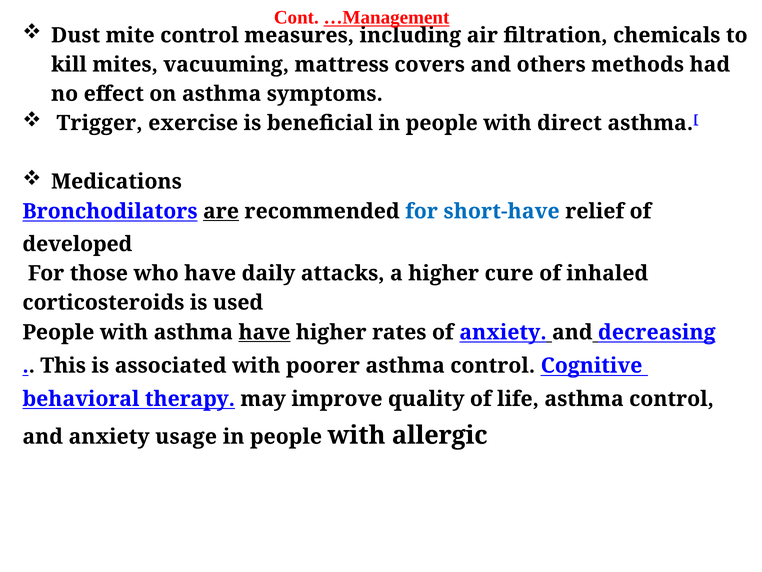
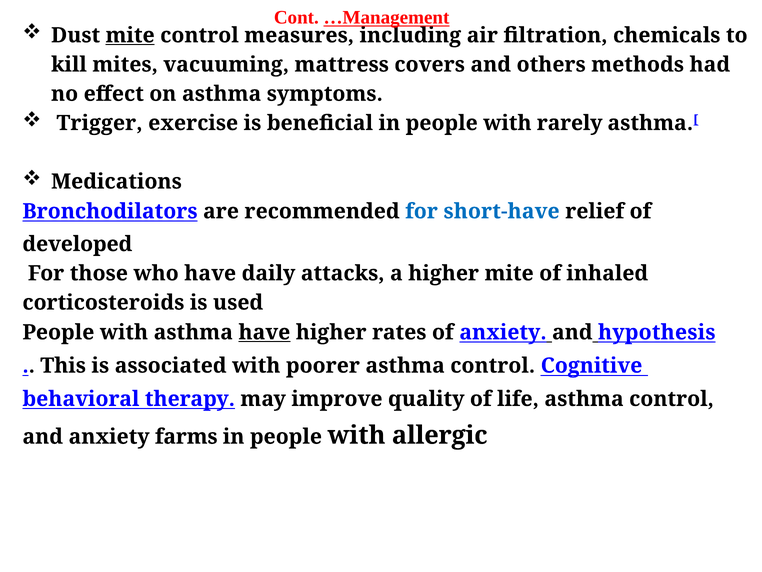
mite at (130, 35) underline: none -> present
direct: direct -> rarely
are underline: present -> none
higher cure: cure -> mite
decreasing: decreasing -> hypothesis
usage: usage -> farms
